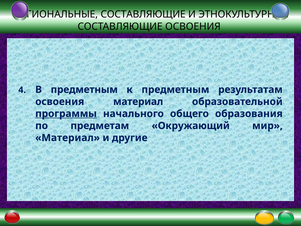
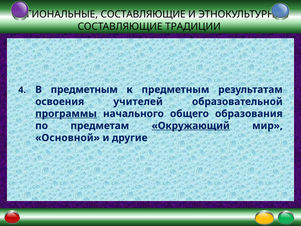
СОСТАВЛЯЮЩИЕ ОСВОЕНИЯ: ОСВОЕНИЯ -> ТРАДИЦИИ
освоения материал: материал -> учителей
Окружающий underline: none -> present
Материал at (68, 138): Материал -> Основной
